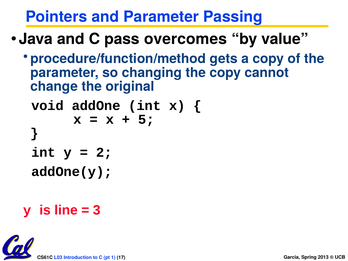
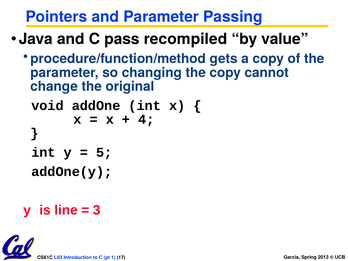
overcomes: overcomes -> recompiled
5: 5 -> 4
2: 2 -> 5
